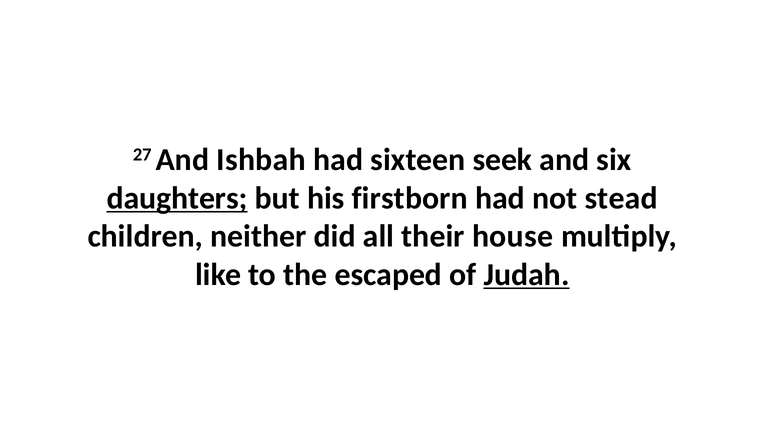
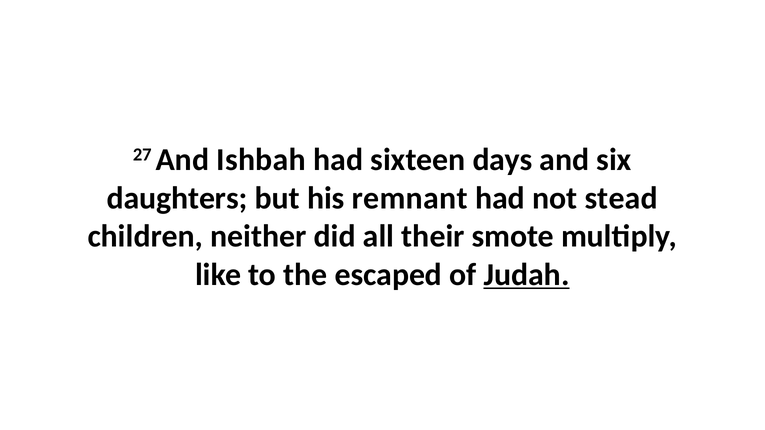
seek: seek -> days
daughters underline: present -> none
firstborn: firstborn -> remnant
house: house -> smote
